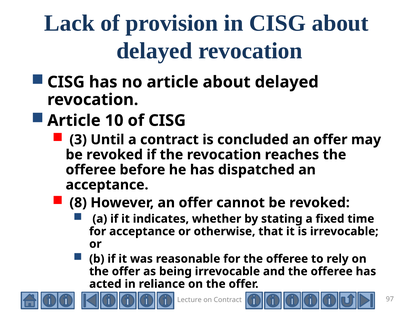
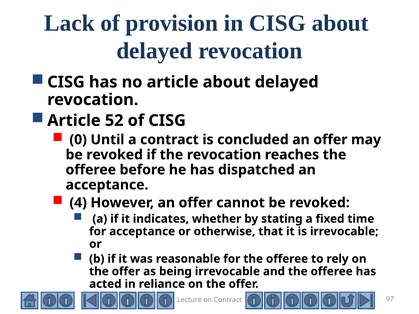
10: 10 -> 52
3: 3 -> 0
8: 8 -> 4
